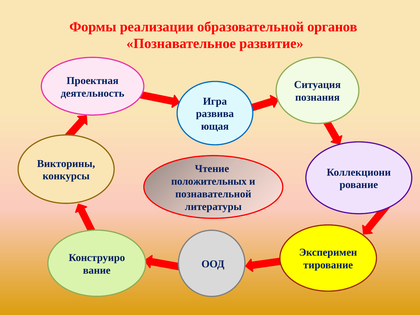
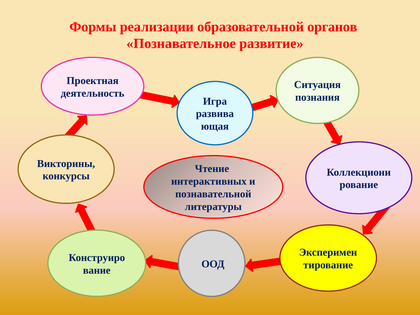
положительных: положительных -> интерактивных
